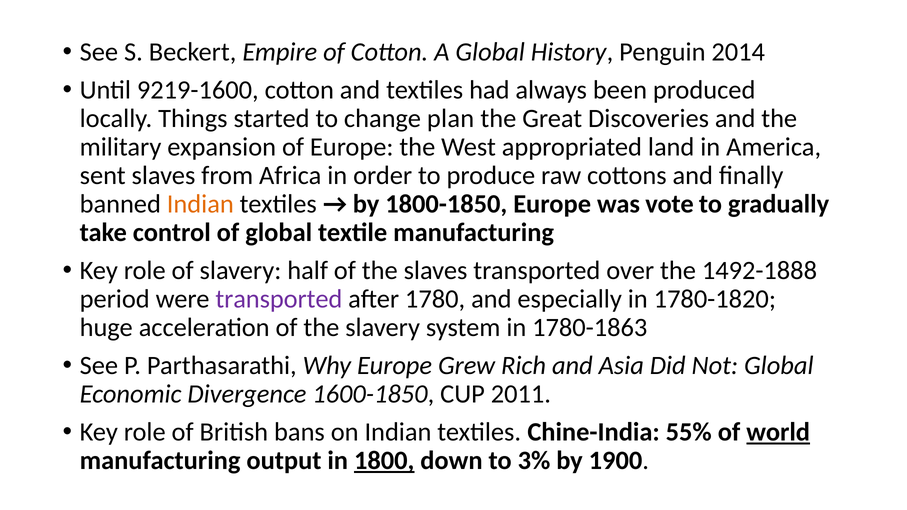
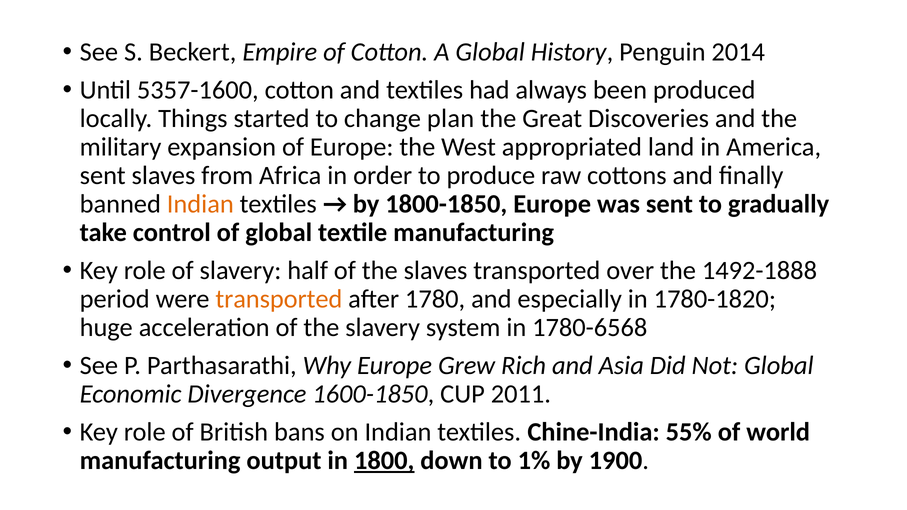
9219-1600: 9219-1600 -> 5357-1600
was vote: vote -> sent
transported at (279, 299) colour: purple -> orange
1780-1863: 1780-1863 -> 1780-6568
world underline: present -> none
3%: 3% -> 1%
